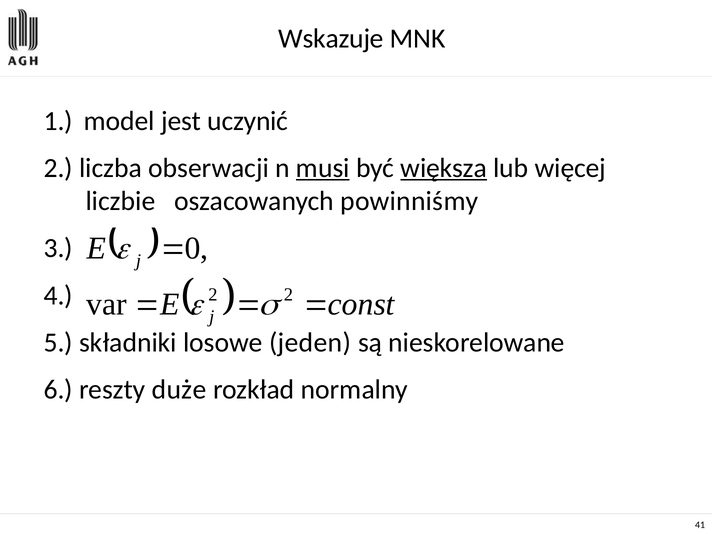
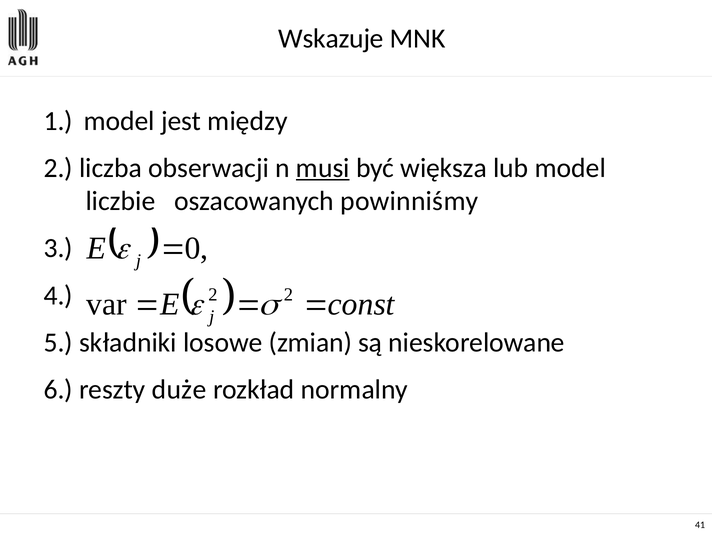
uczynić: uczynić -> między
większa underline: present -> none
lub więcej: więcej -> model
jeden: jeden -> zmian
